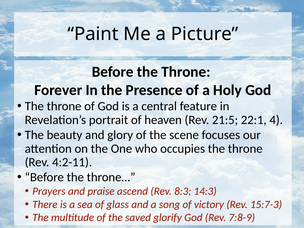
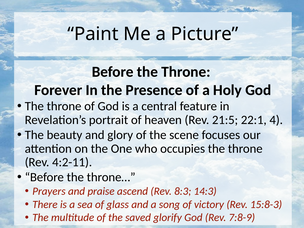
15:7-3: 15:7-3 -> 15:8-3
